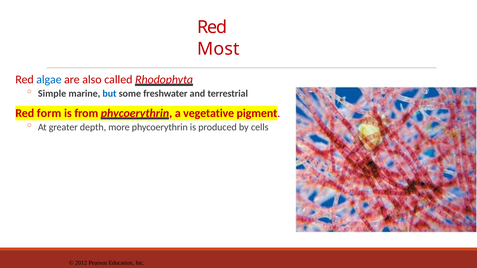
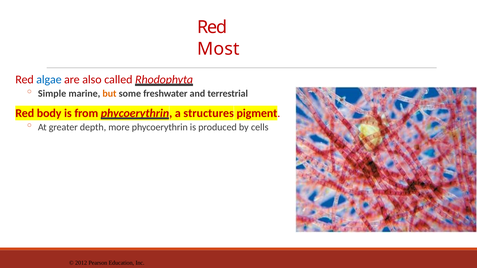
but colour: blue -> orange
form: form -> body
vegetative: vegetative -> structures
